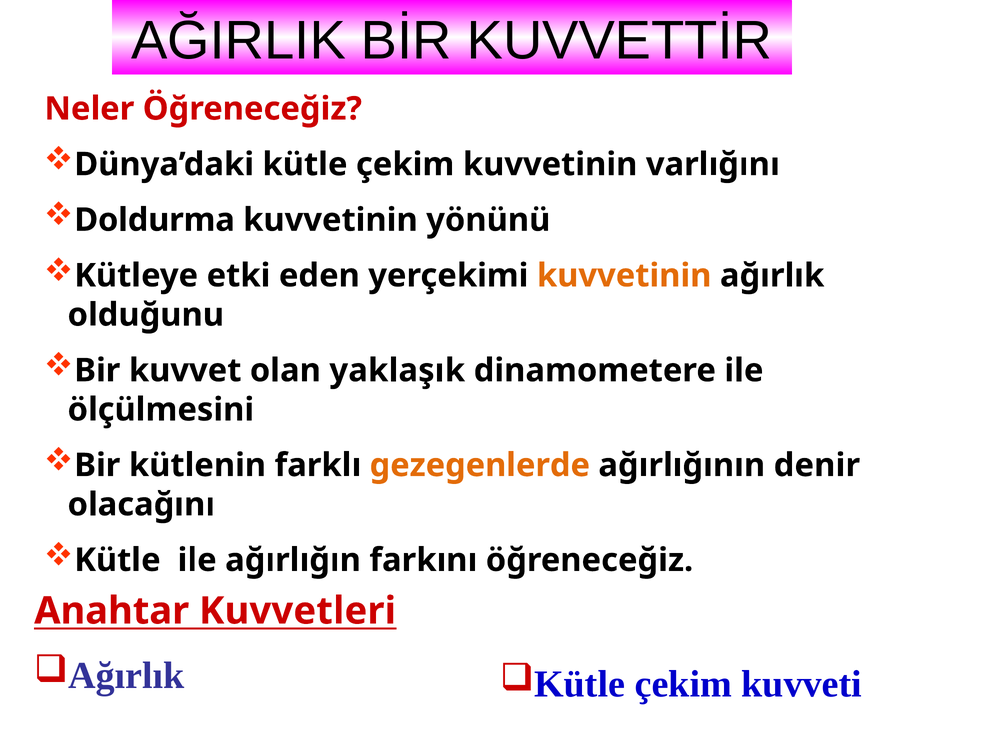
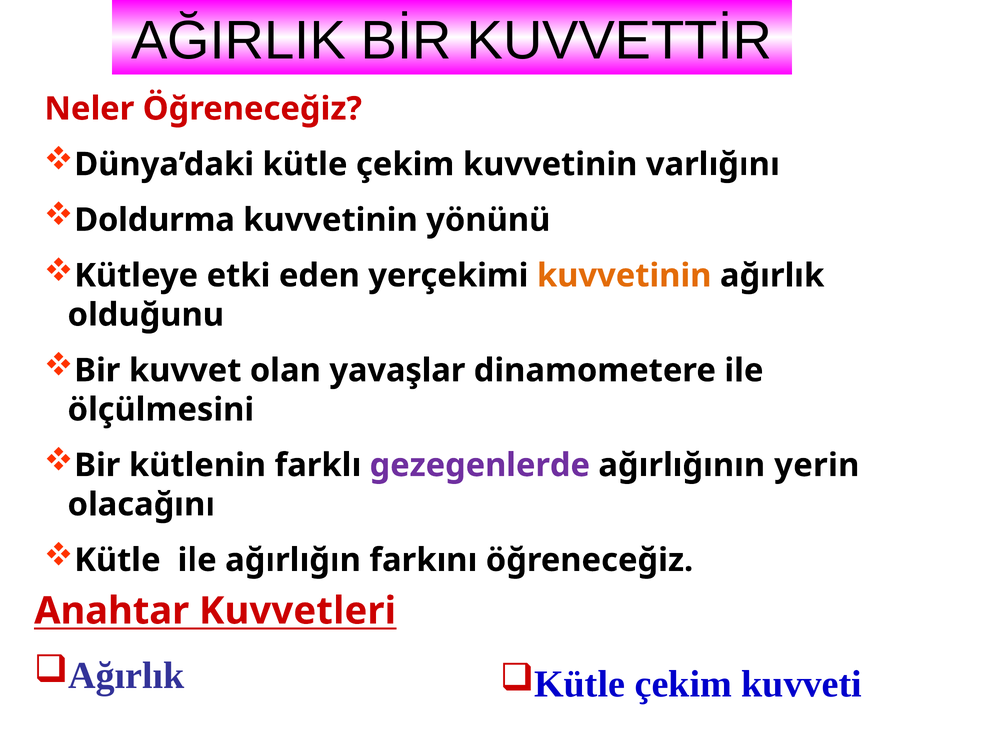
yaklaşık: yaklaşık -> yavaşlar
gezegenlerde colour: orange -> purple
denir: denir -> yerin
